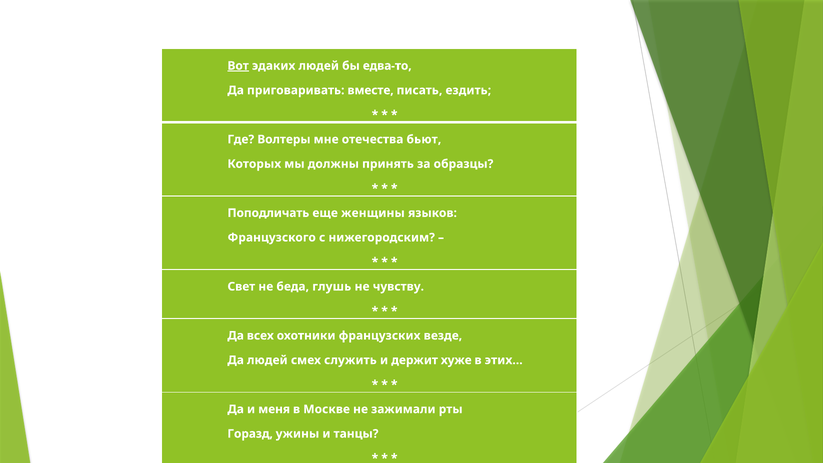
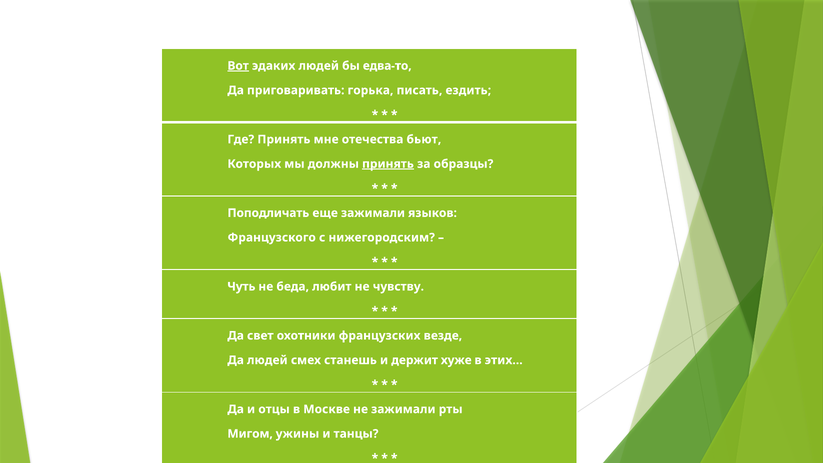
вместе: вместе -> горька
Где Волтеры: Волтеры -> Принять
принять at (388, 164) underline: none -> present
еще женщины: женщины -> зажимали
Свет: Свет -> Чуть
глушь: глушь -> любит
всех: всех -> свет
служить: служить -> станешь
меня: меня -> отцы
Горазд: Горазд -> Мигом
